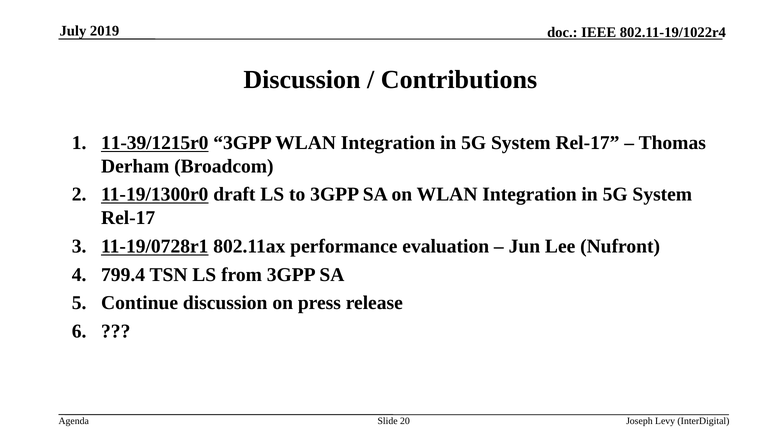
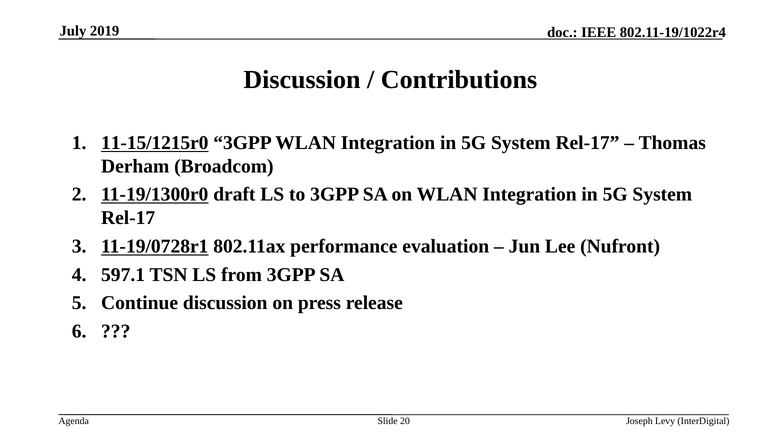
11-39/1215r0: 11-39/1215r0 -> 11-15/1215r0
799.4: 799.4 -> 597.1
